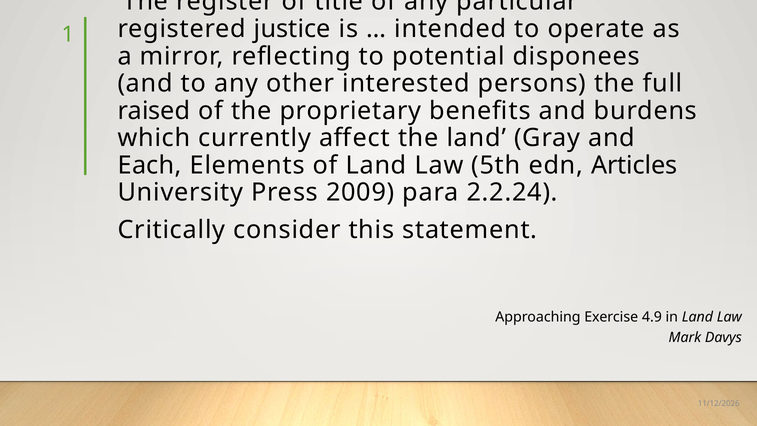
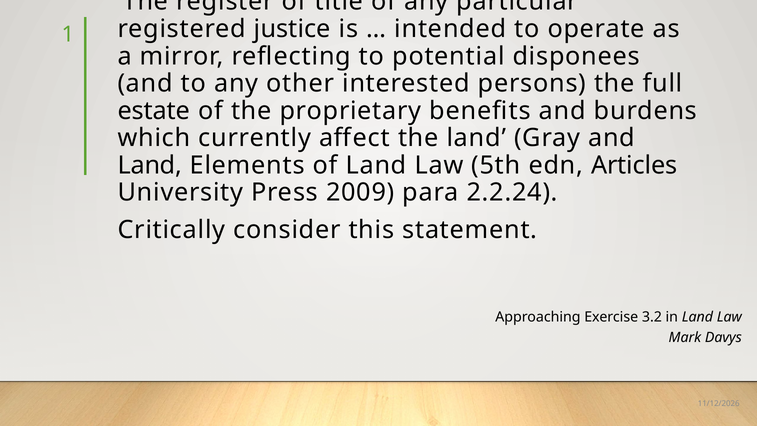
raised: raised -> estate
Each at (150, 165): Each -> Land
4.9: 4.9 -> 3.2
